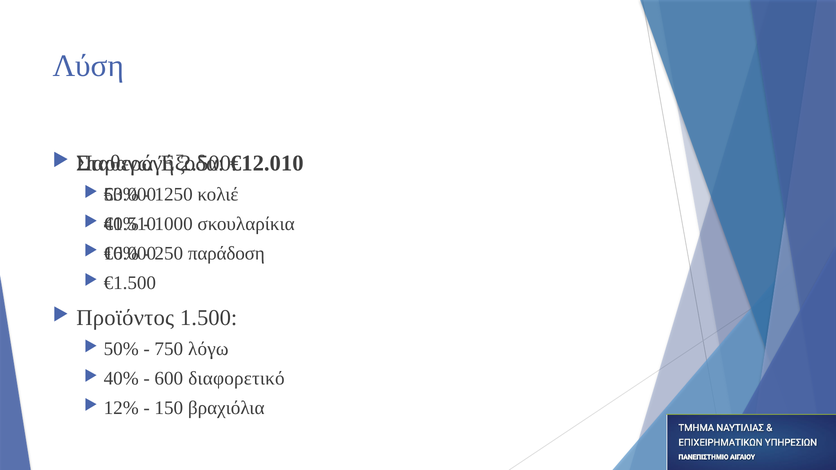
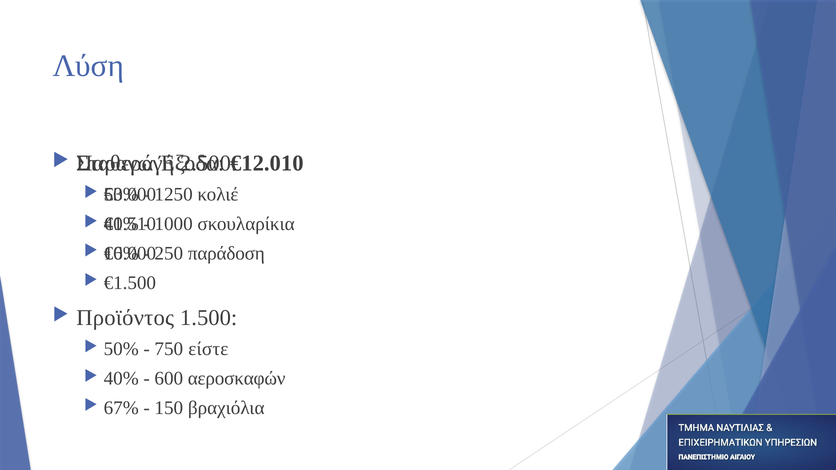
λόγω: λόγω -> είστε
διαφορετικό: διαφορετικό -> αεροσκαφών
12%: 12% -> 67%
